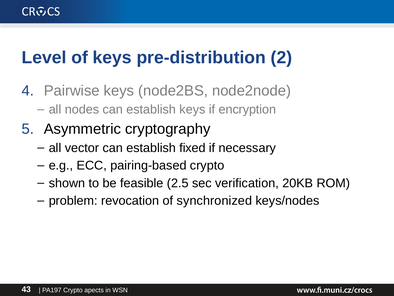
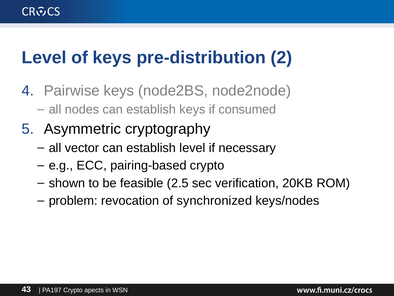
encryption: encryption -> consumed
establish fixed: fixed -> level
